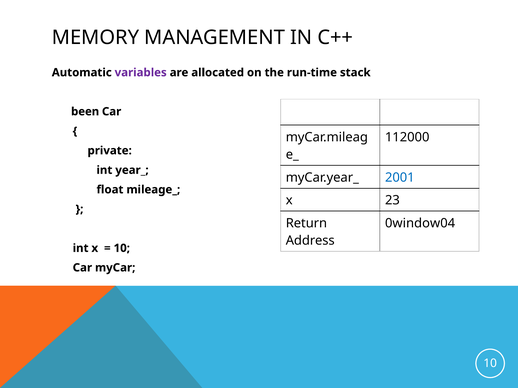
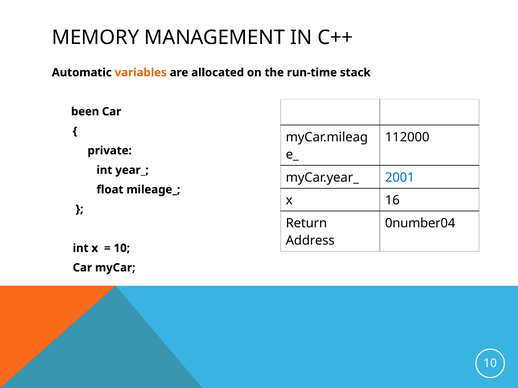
variables colour: purple -> orange
23: 23 -> 16
0window04: 0window04 -> 0number04
